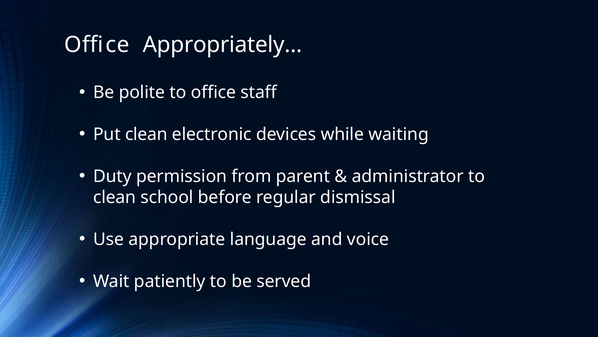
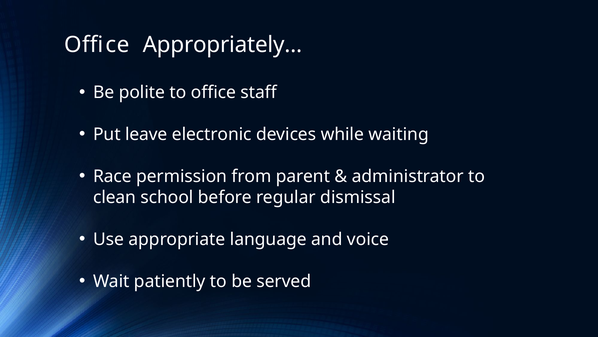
Put clean: clean -> leave
Duty: Duty -> Race
